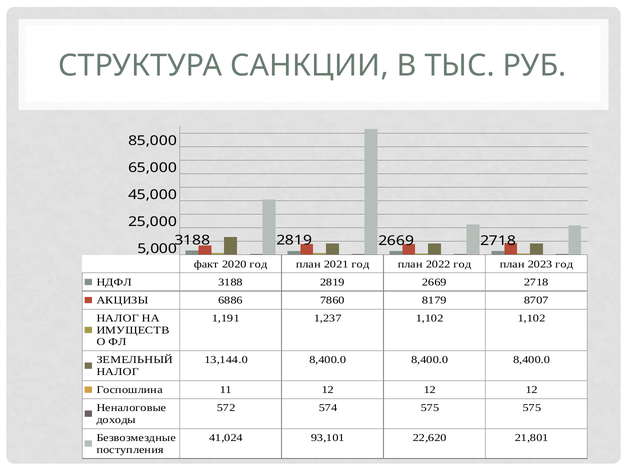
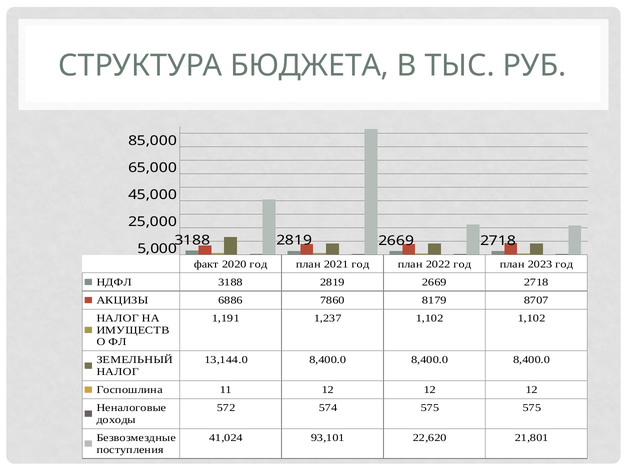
САНКЦИИ: САНКЦИИ -> БЮДЖЕТА
